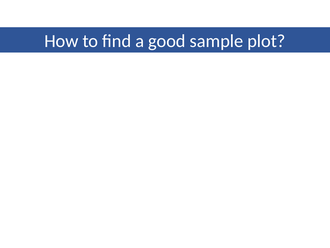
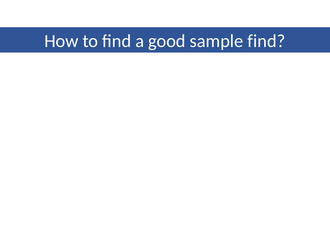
sample plot: plot -> find
